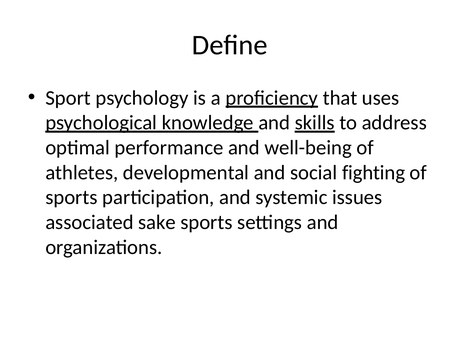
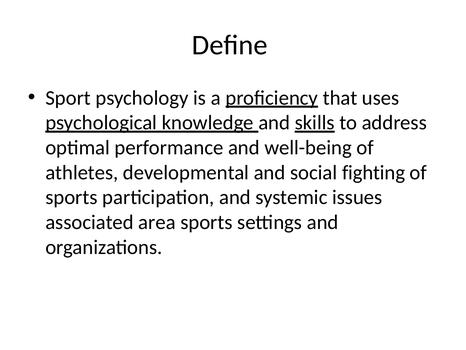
sake: sake -> area
